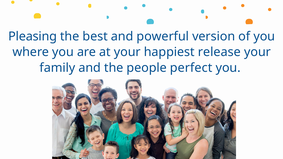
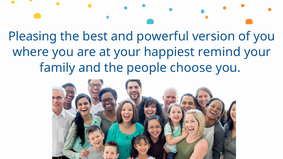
release: release -> remind
perfect: perfect -> choose
